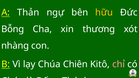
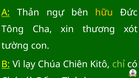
Bỗng: Bỗng -> Tông
nhàng: nhàng -> tường
chỉ colour: pink -> light green
